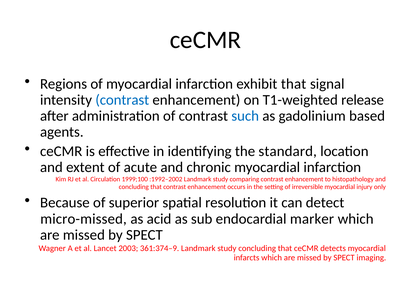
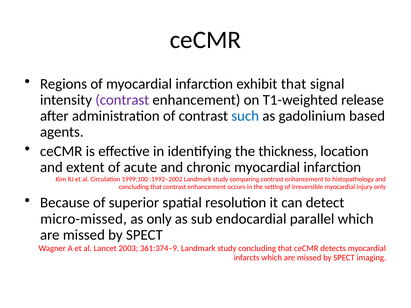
contrast at (122, 100) colour: blue -> purple
standard: standard -> thickness
as acid: acid -> only
marker: marker -> parallel
